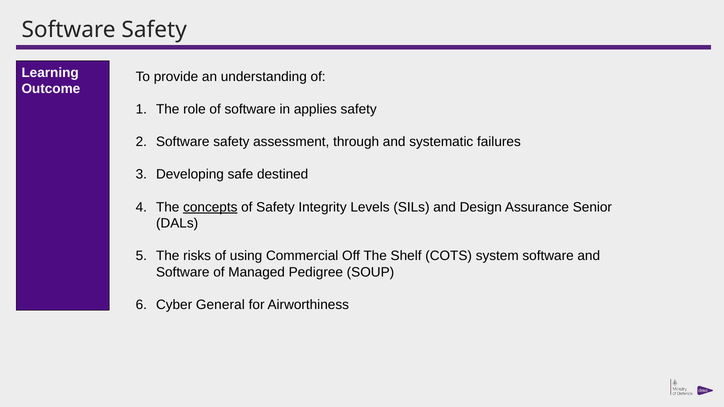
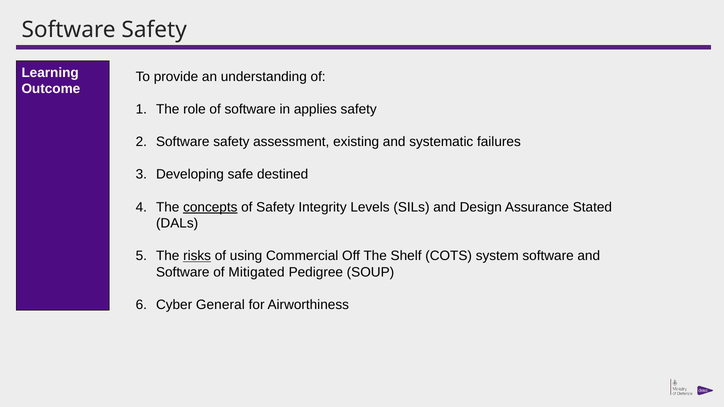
through: through -> existing
Senior: Senior -> Stated
risks underline: none -> present
Managed: Managed -> Mitigated
